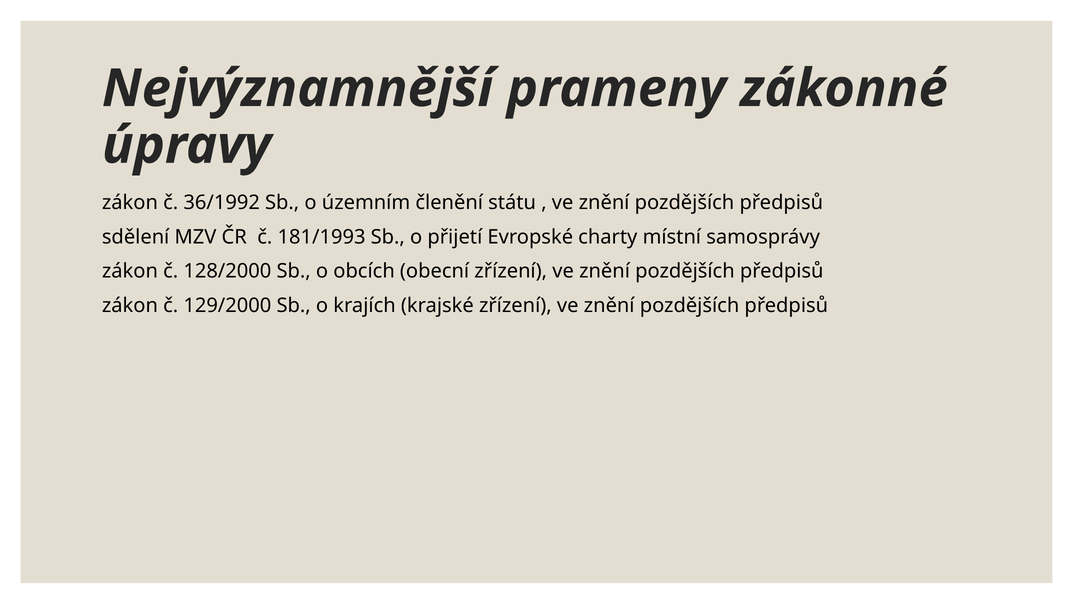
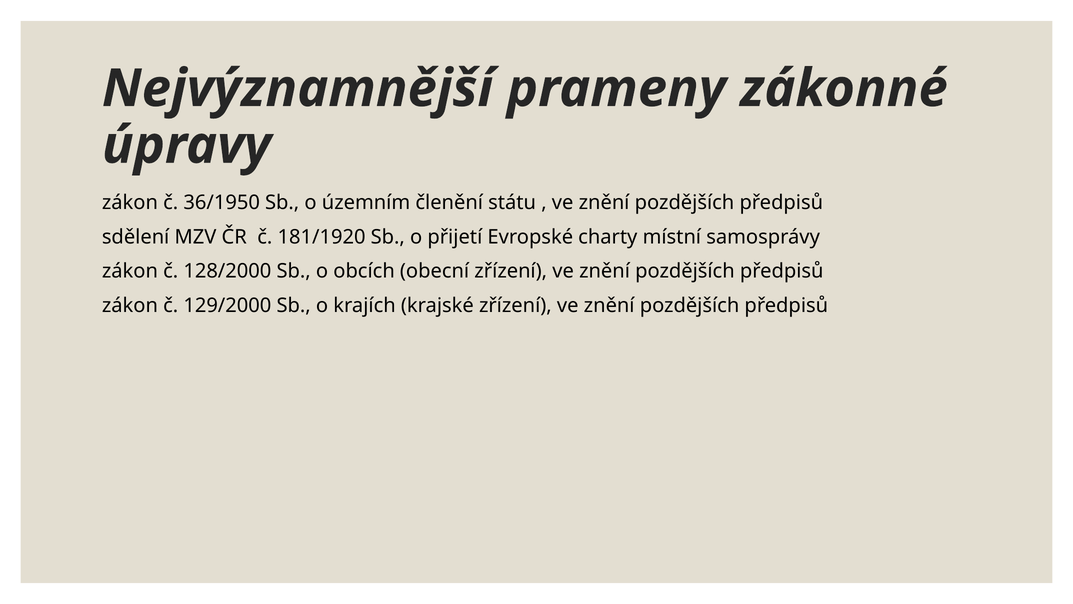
36/1992: 36/1992 -> 36/1950
181/1993: 181/1993 -> 181/1920
